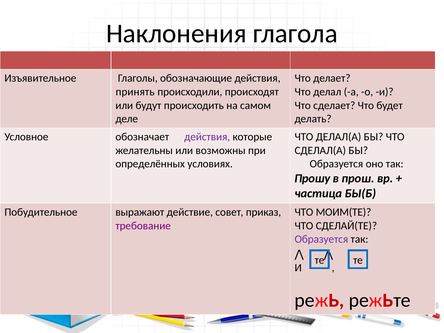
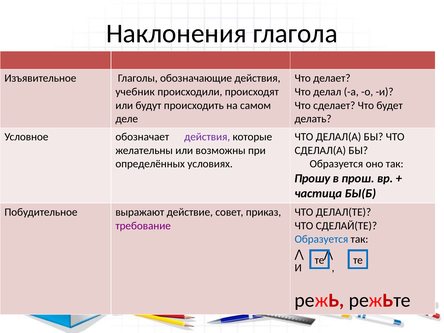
принять: принять -> учебник
МОИМ(ТЕ: МОИМ(ТЕ -> ДЕЛАЛ(ТЕ
Образуется at (321, 239) colour: purple -> blue
